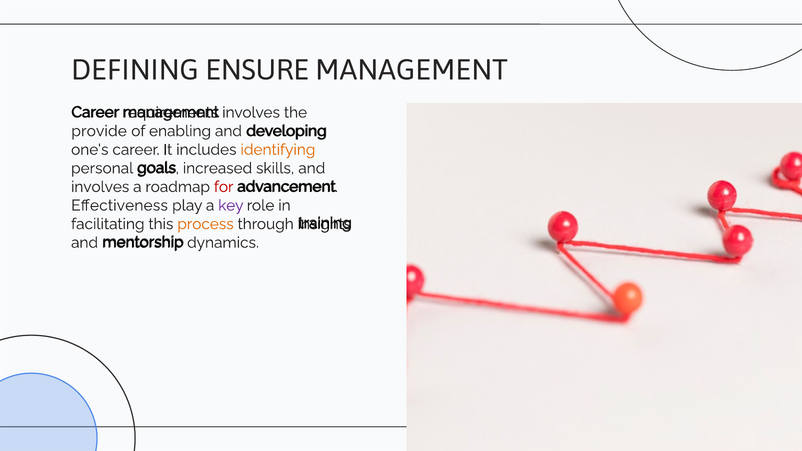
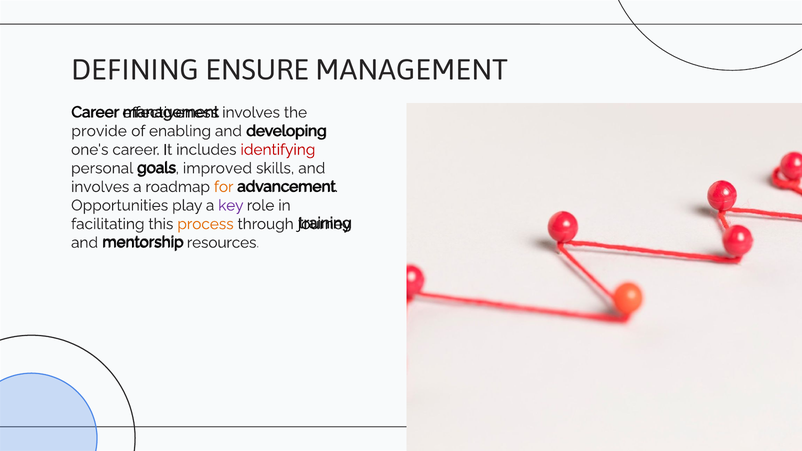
requirements: requirements -> eﬀectiveness
identifying colour: orange -> red
increased: increased -> improved
for colour: red -> orange
Eﬀectiveness: Eﬀectiveness -> Opportunities
insights: insights -> journey
dynamics: dynamics -> resources
